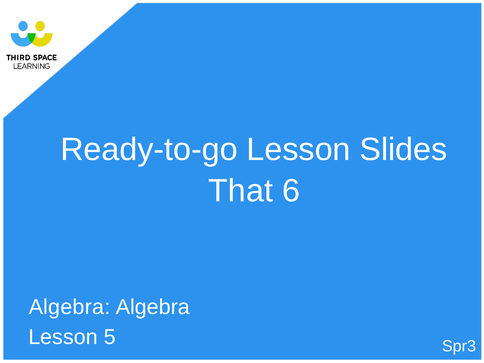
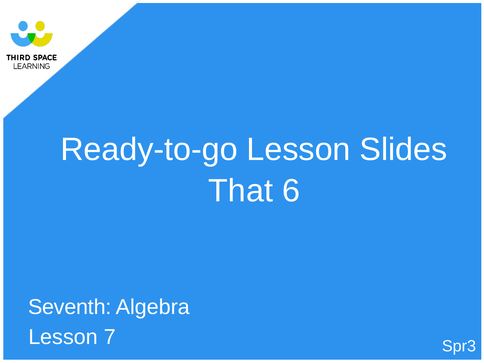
Algebra at (70, 307): Algebra -> Seventh
5: 5 -> 7
